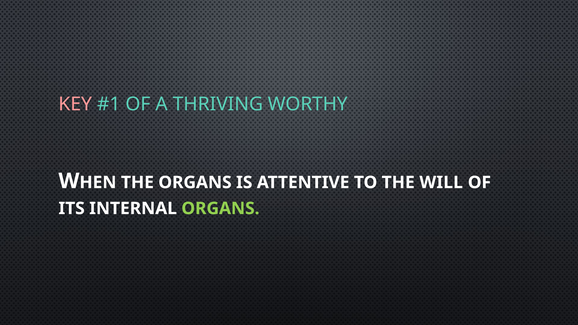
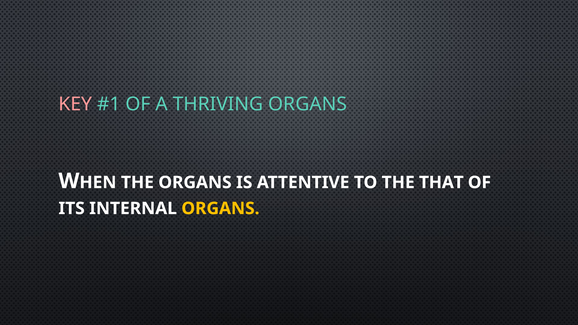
THRIVING WORTHY: WORTHY -> ORGANS
WILL: WILL -> THAT
ORGANS at (220, 209) colour: light green -> yellow
